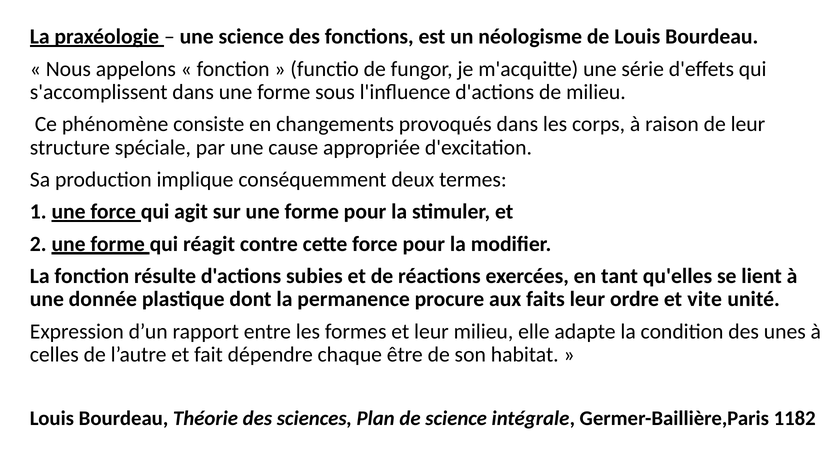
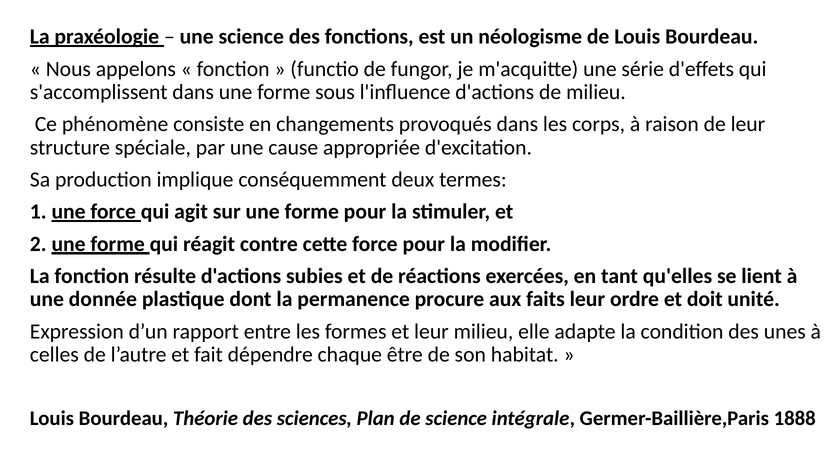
vite: vite -> doit
1182: 1182 -> 1888
